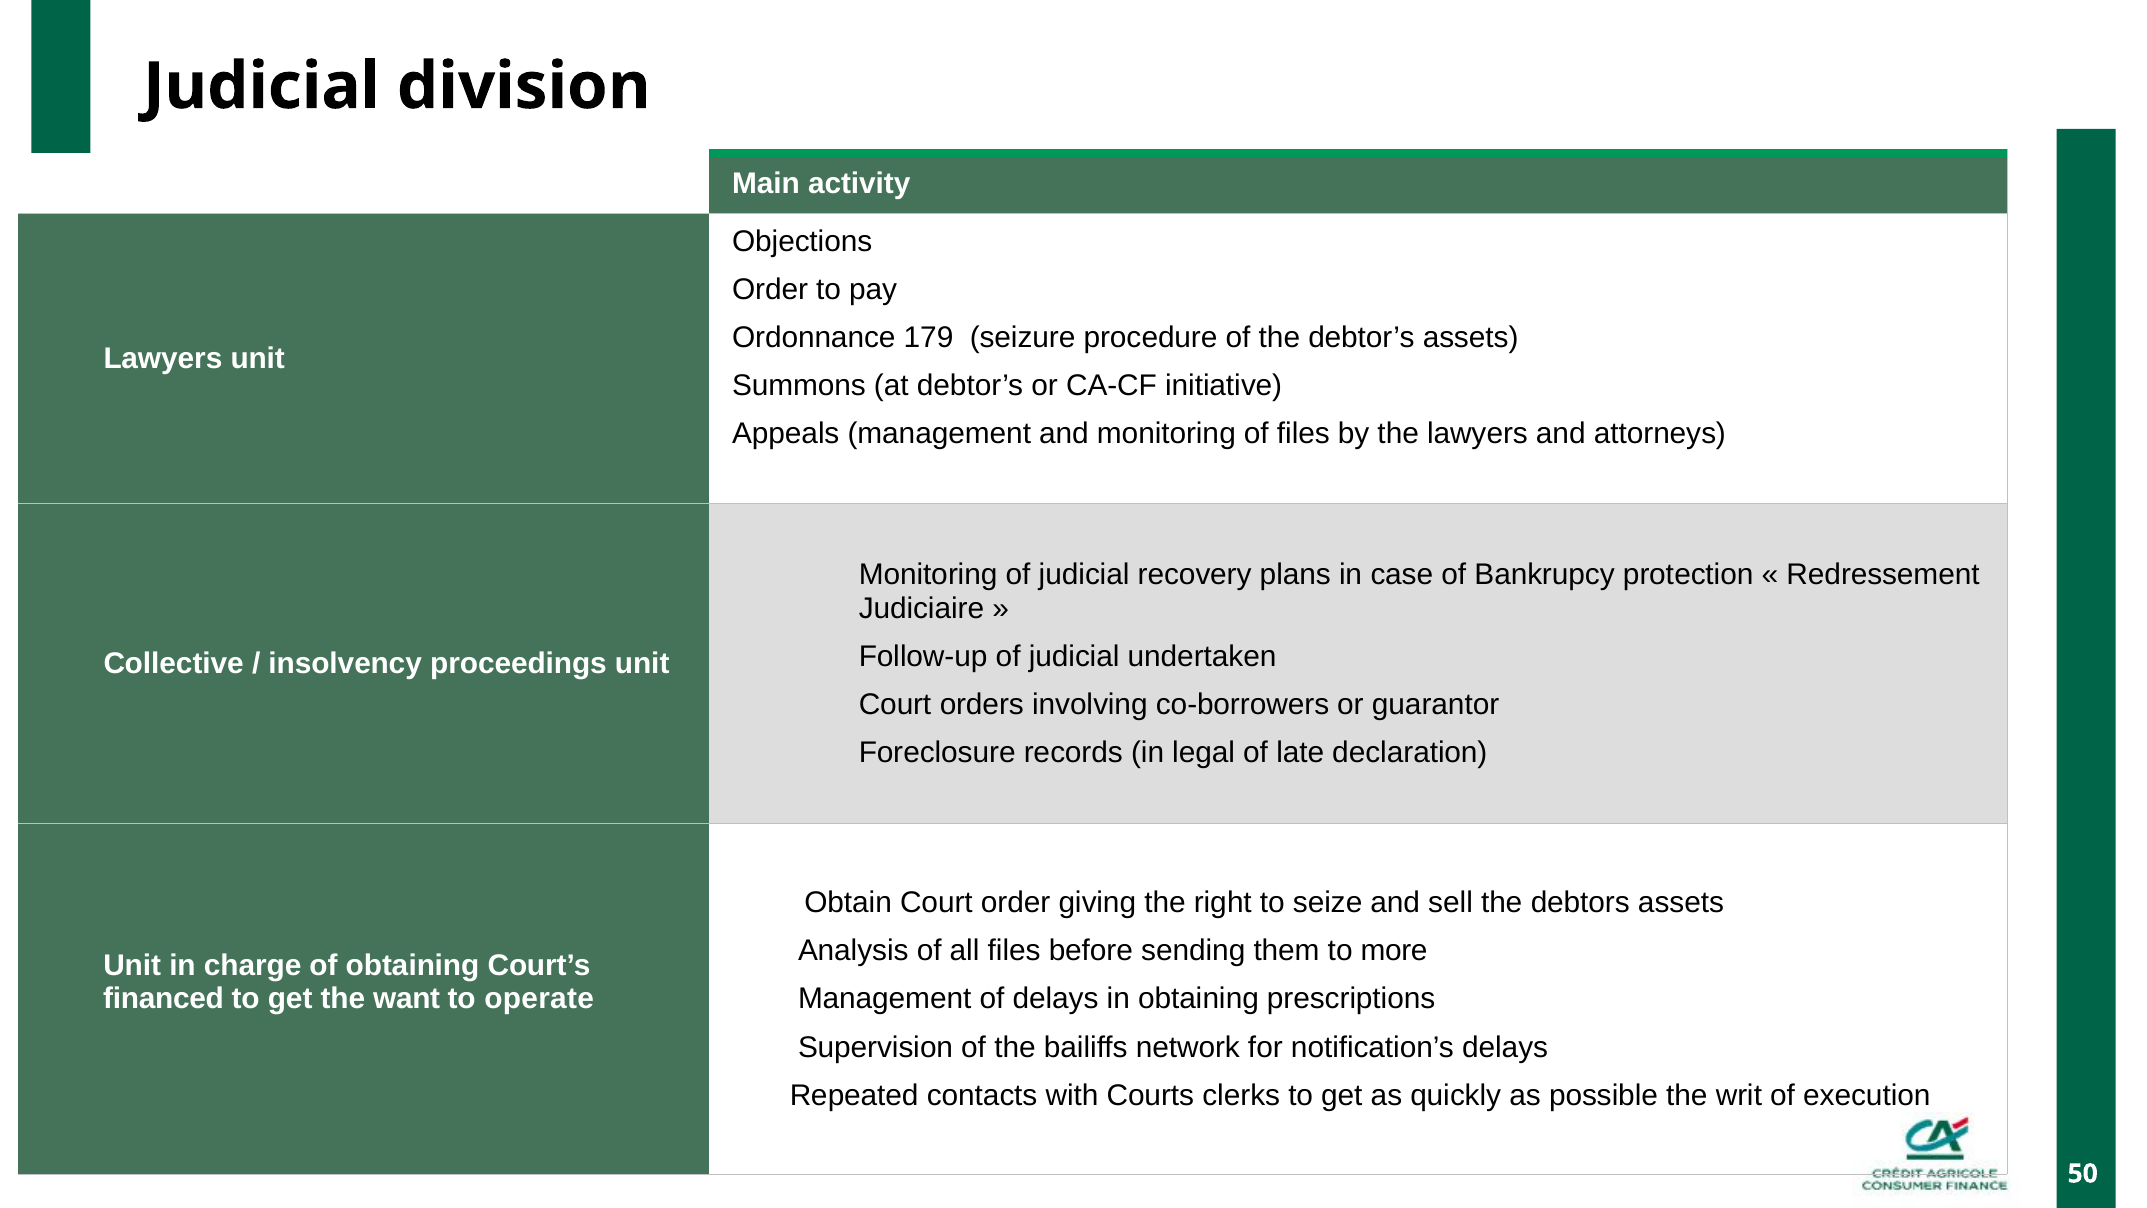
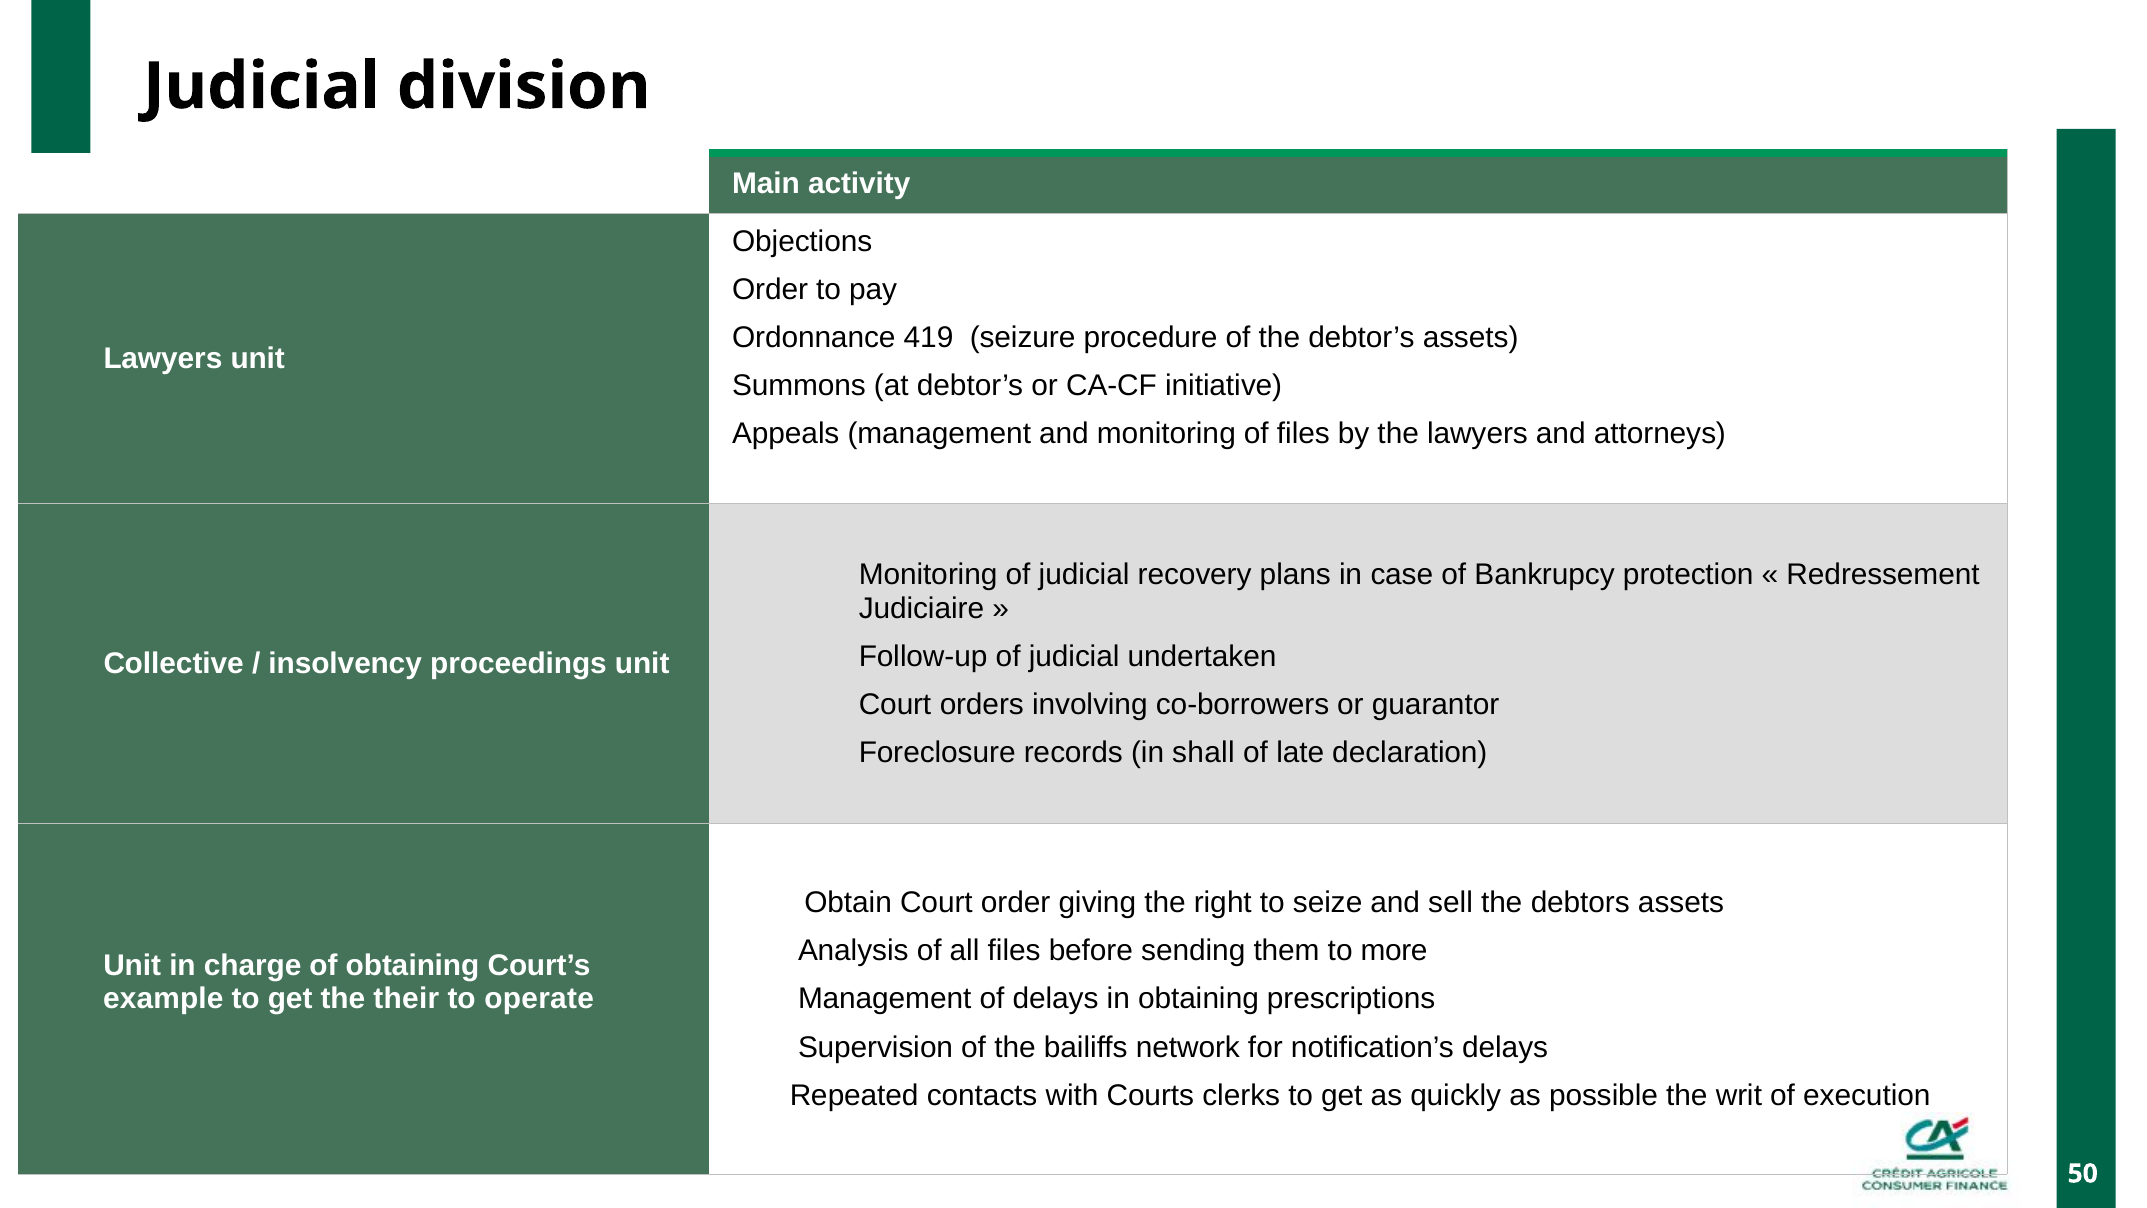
179: 179 -> 419
legal: legal -> shall
financed: financed -> example
want: want -> their
